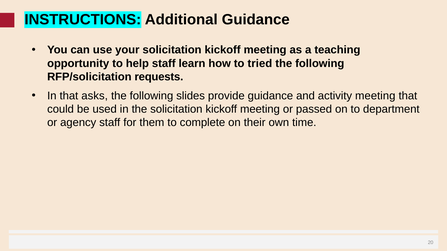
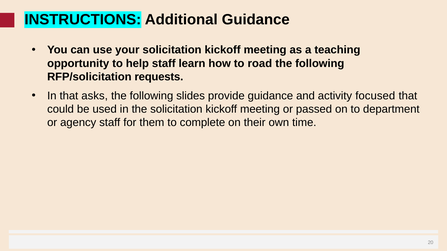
tried: tried -> road
activity meeting: meeting -> focused
